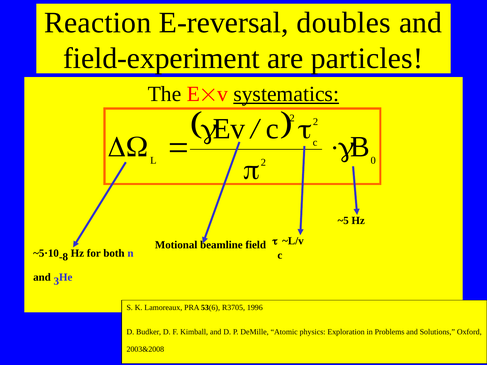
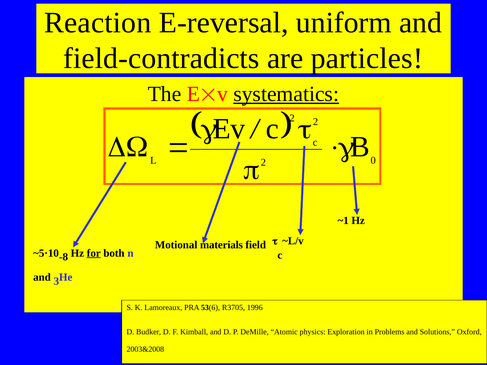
doubles: doubles -> uniform
field-experiment: field-experiment -> field-contradicts
~5: ~5 -> ~1
beamline: beamline -> materials
for underline: none -> present
